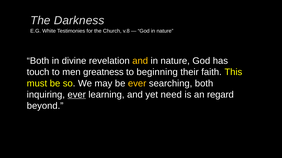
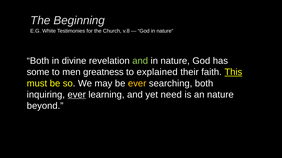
Darkness: Darkness -> Beginning
and at (140, 61) colour: yellow -> light green
touch: touch -> some
beginning: beginning -> explained
This underline: none -> present
an regard: regard -> nature
